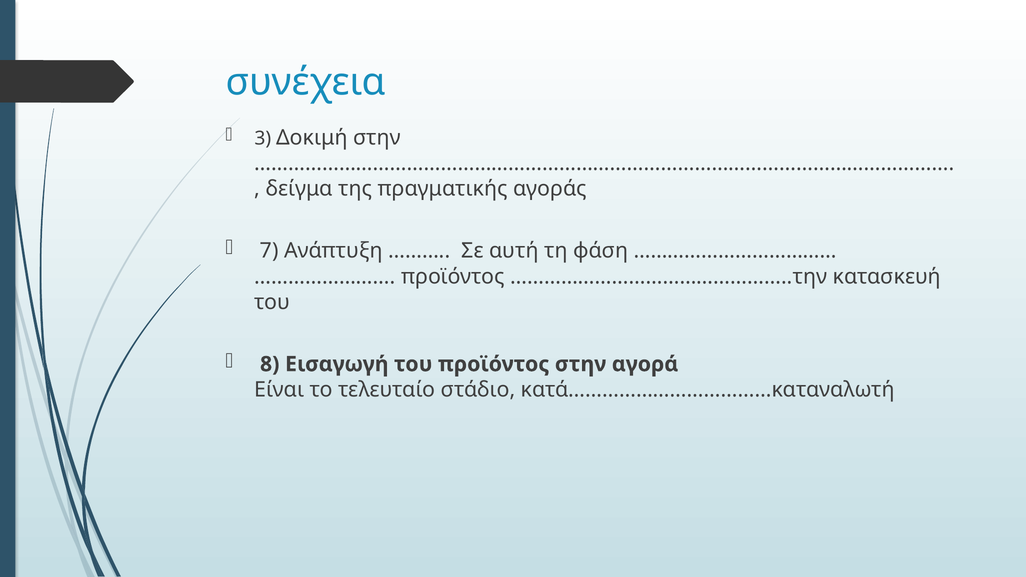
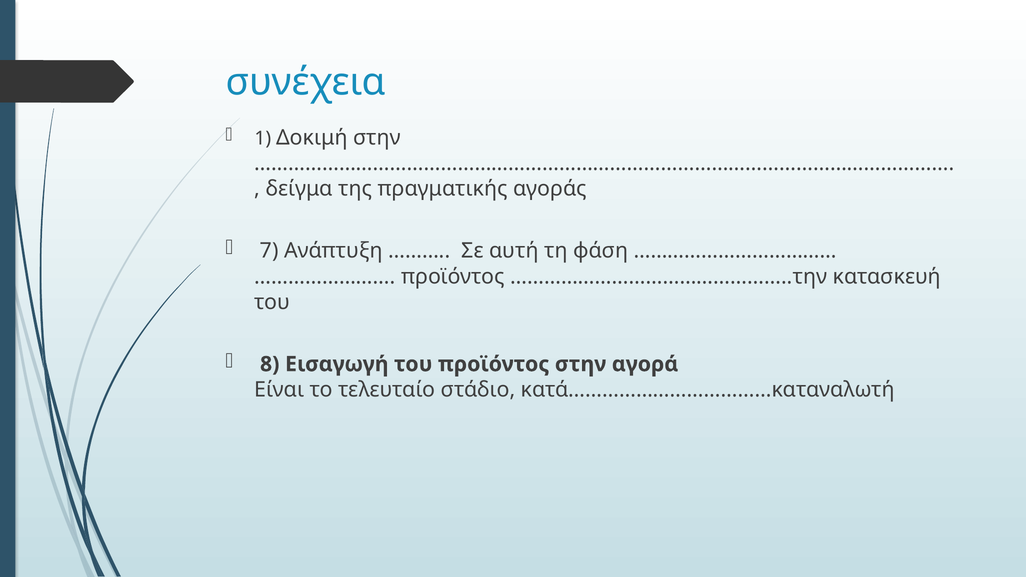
3: 3 -> 1
